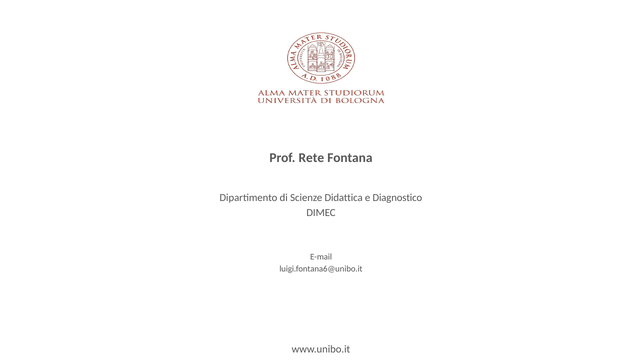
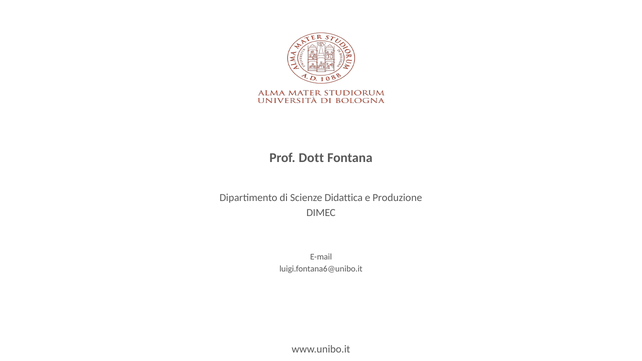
Rete: Rete -> Dott
Diagnostico: Diagnostico -> Produzione
